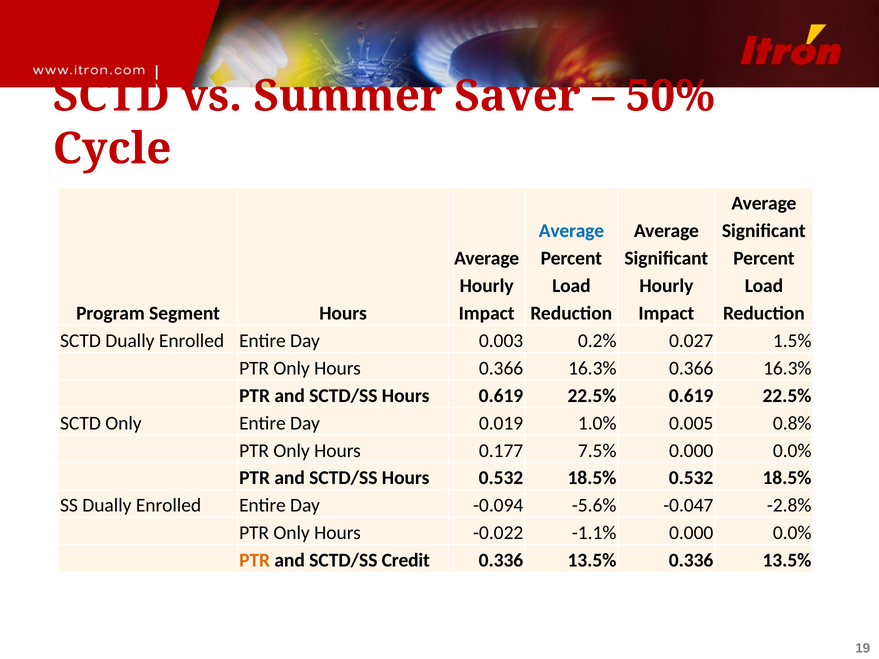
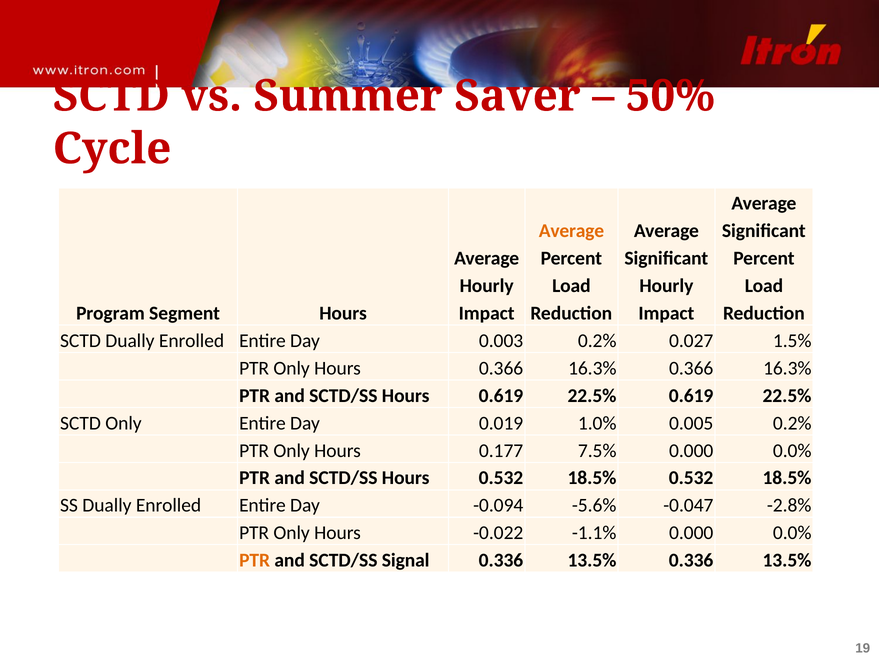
Average at (571, 231) colour: blue -> orange
0.005 0.8%: 0.8% -> 0.2%
Credit: Credit -> Signal
